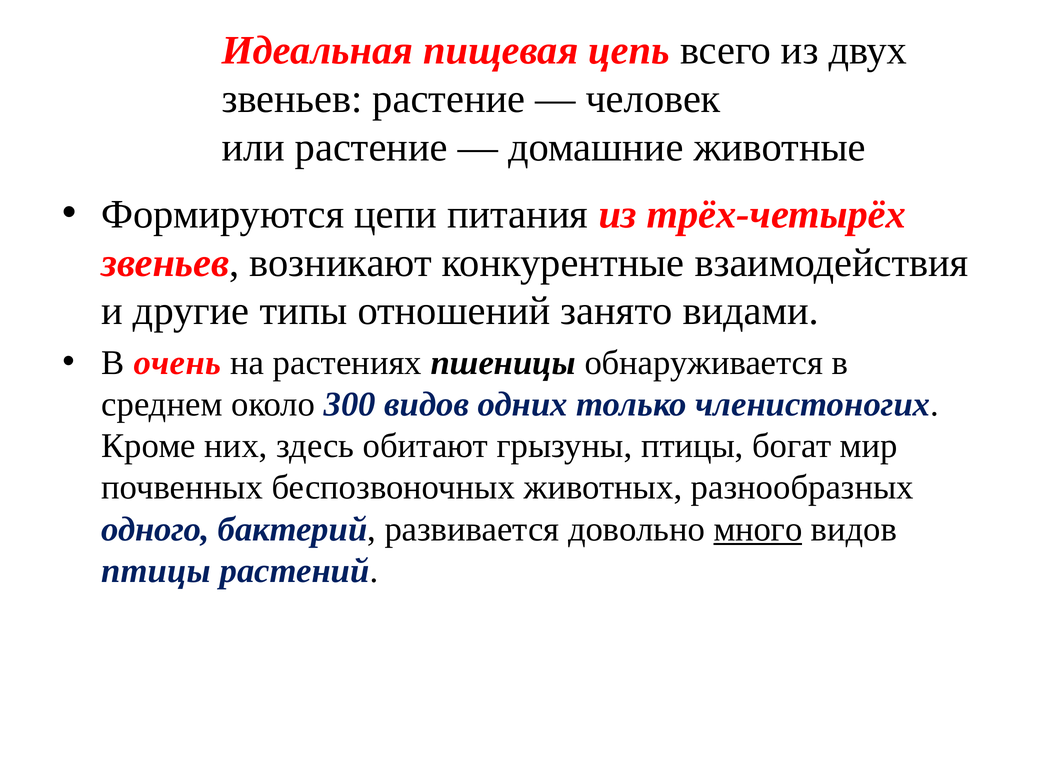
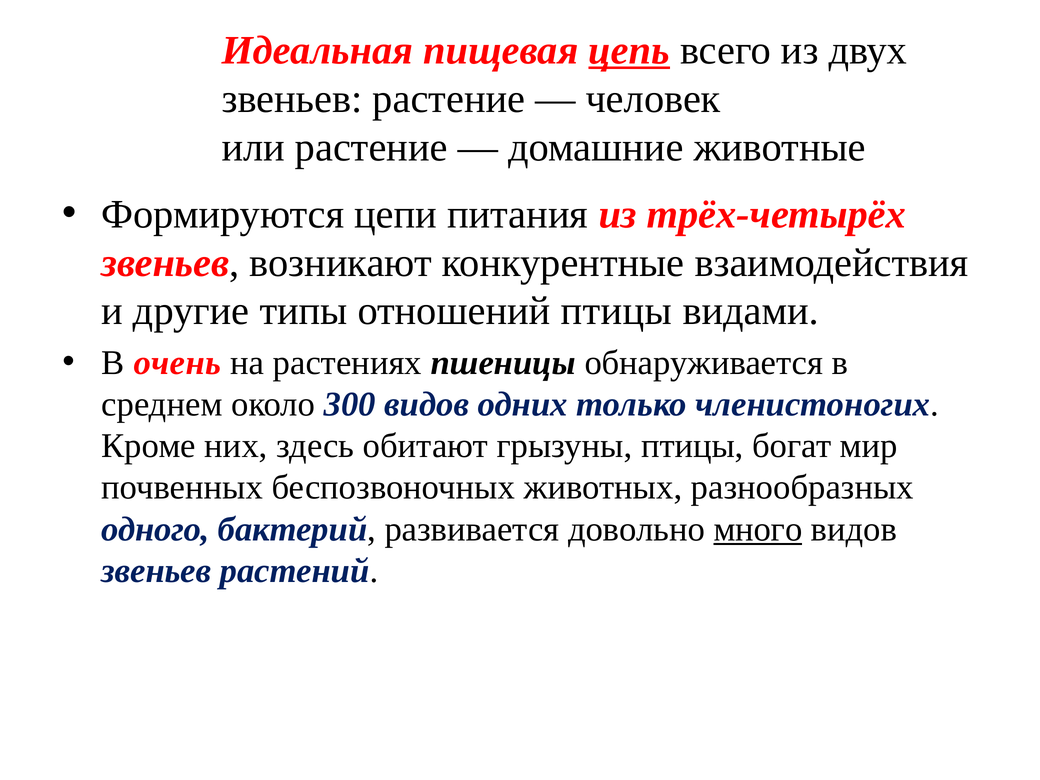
цепь underline: none -> present
отношений занято: занято -> птицы
птицы at (156, 571): птицы -> звеньев
